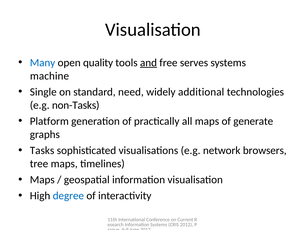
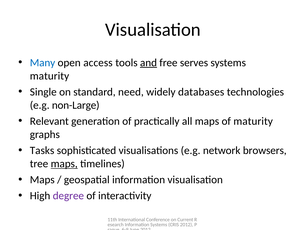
quality: quality -> access
machine at (49, 76): machine -> maturity
additional: additional -> databases
non-Tasks: non-Tasks -> non-Large
Platform: Platform -> Relevant
of generate: generate -> maturity
maps at (64, 163) underline: none -> present
degree colour: blue -> purple
